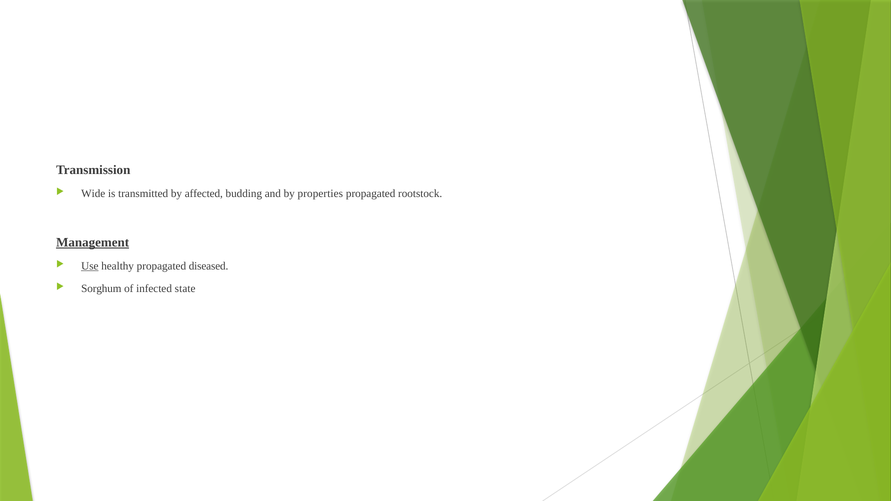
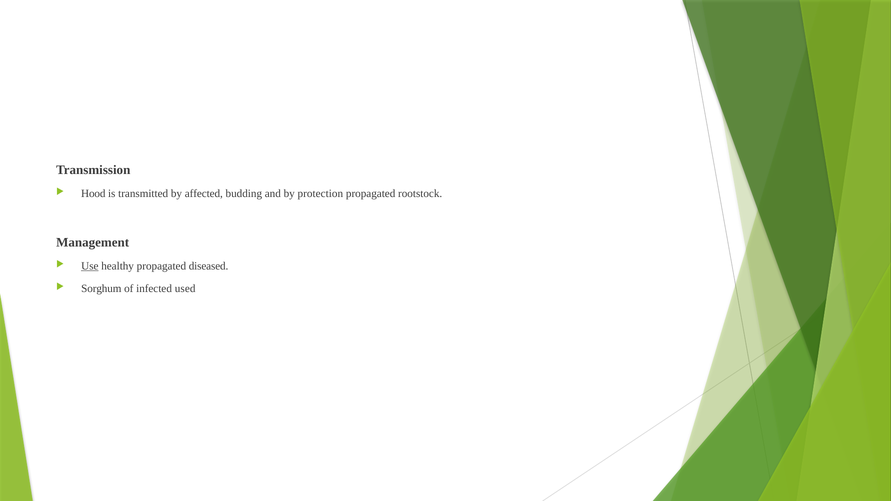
Wide: Wide -> Hood
properties: properties -> protection
Management underline: present -> none
state: state -> used
